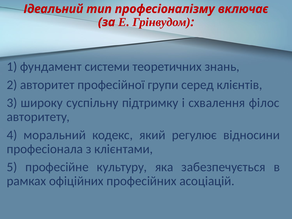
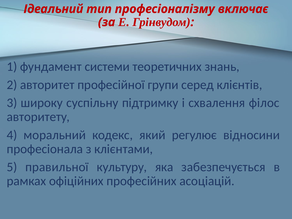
професійне: професійне -> правильної
